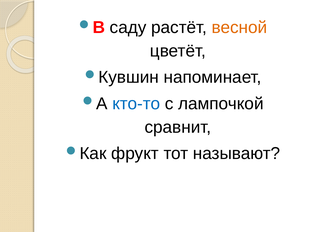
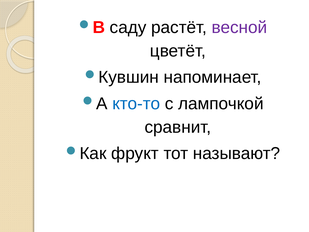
весной colour: orange -> purple
